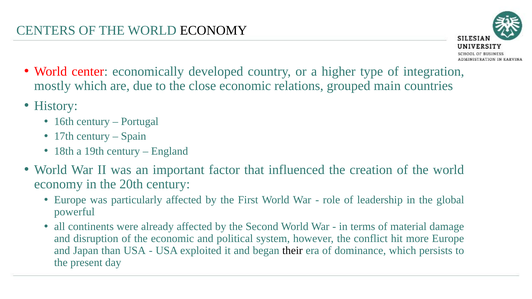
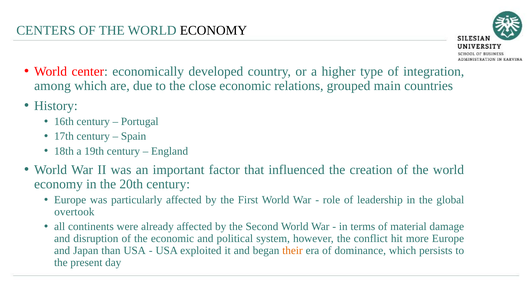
mostly: mostly -> among
powerful: powerful -> overtook
their colour: black -> orange
